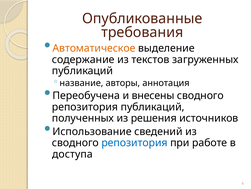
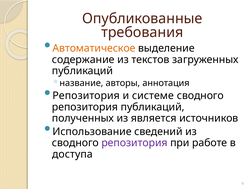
Переобучена at (86, 95): Переобучена -> Репозитория
внесены: внесены -> системе
решения: решения -> является
репозитория at (134, 142) colour: blue -> purple
